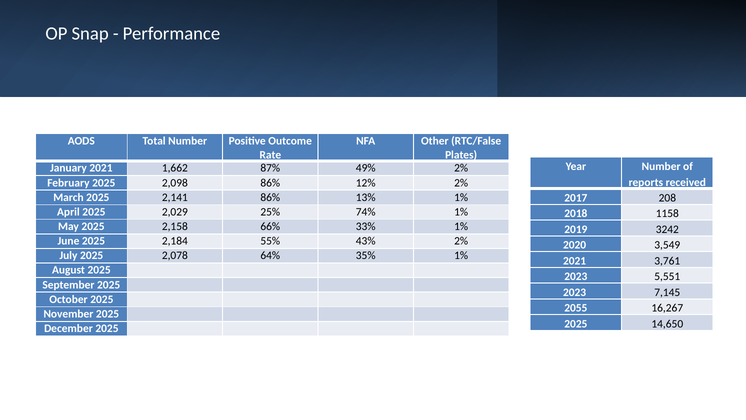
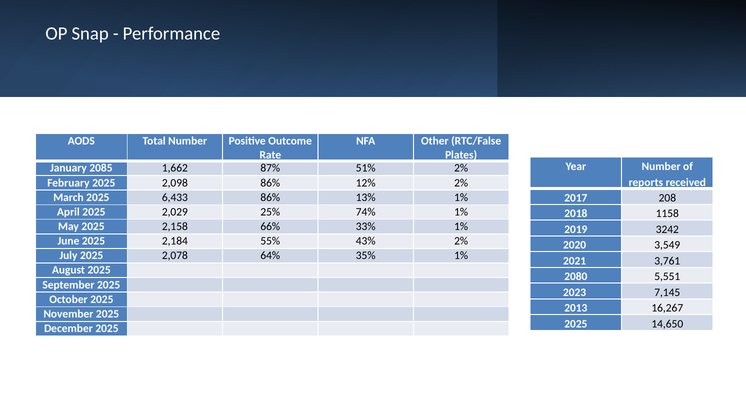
January 2021: 2021 -> 2085
49%: 49% -> 51%
2,141: 2,141 -> 6,433
2023 at (576, 276): 2023 -> 2080
2055: 2055 -> 2013
